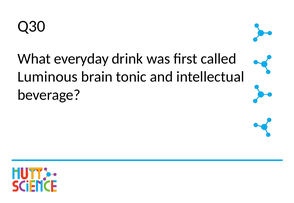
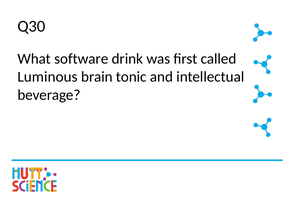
everyday: everyday -> software
